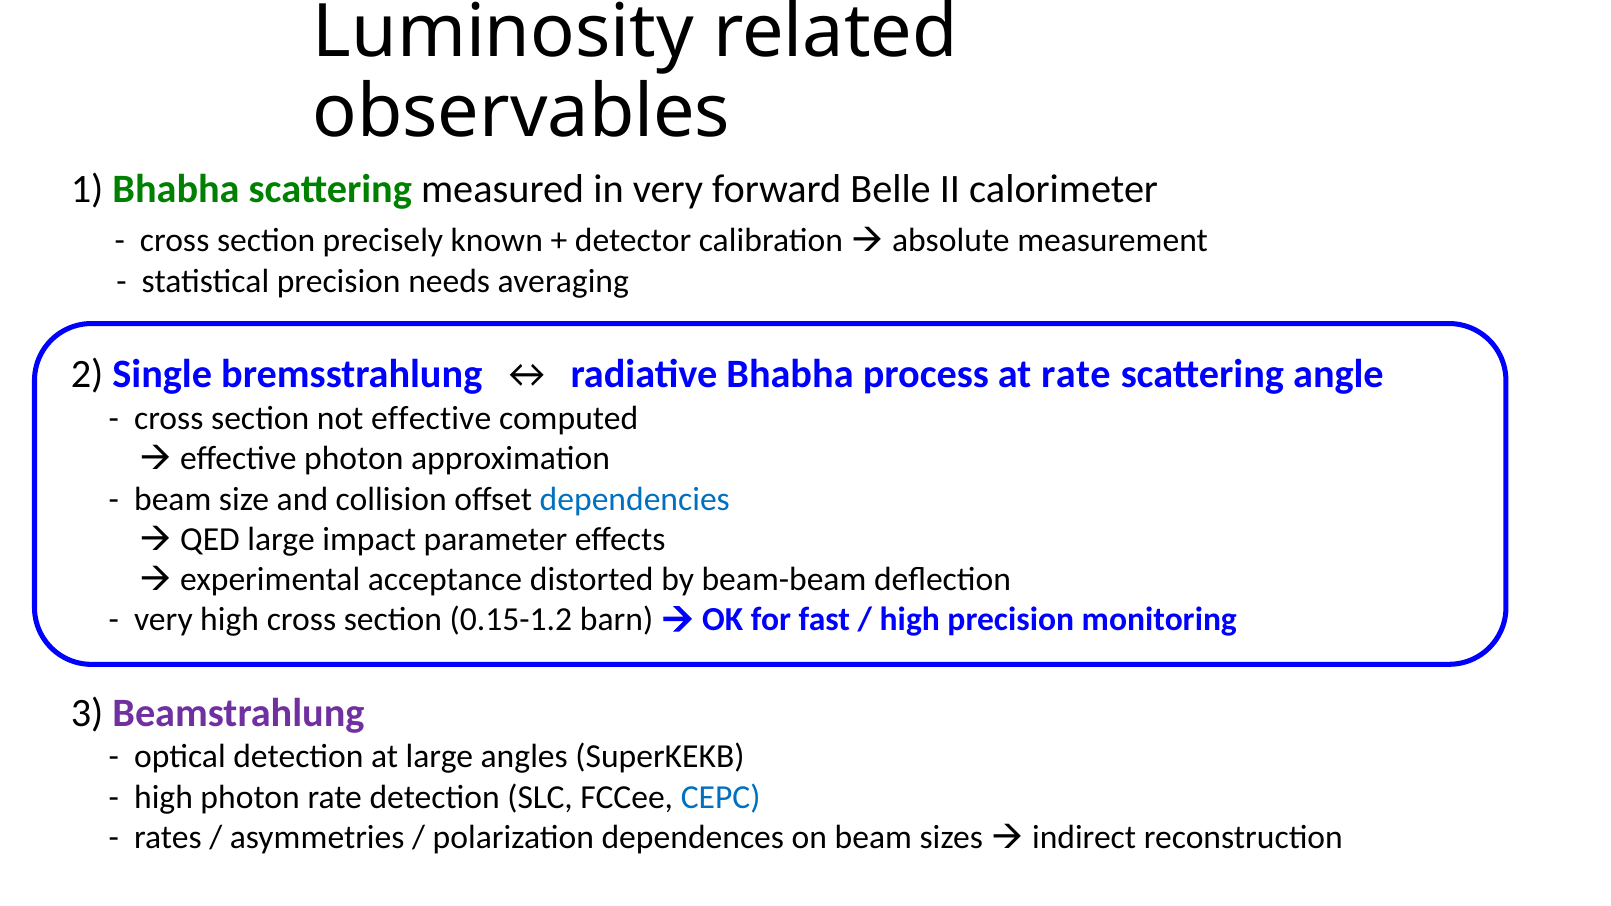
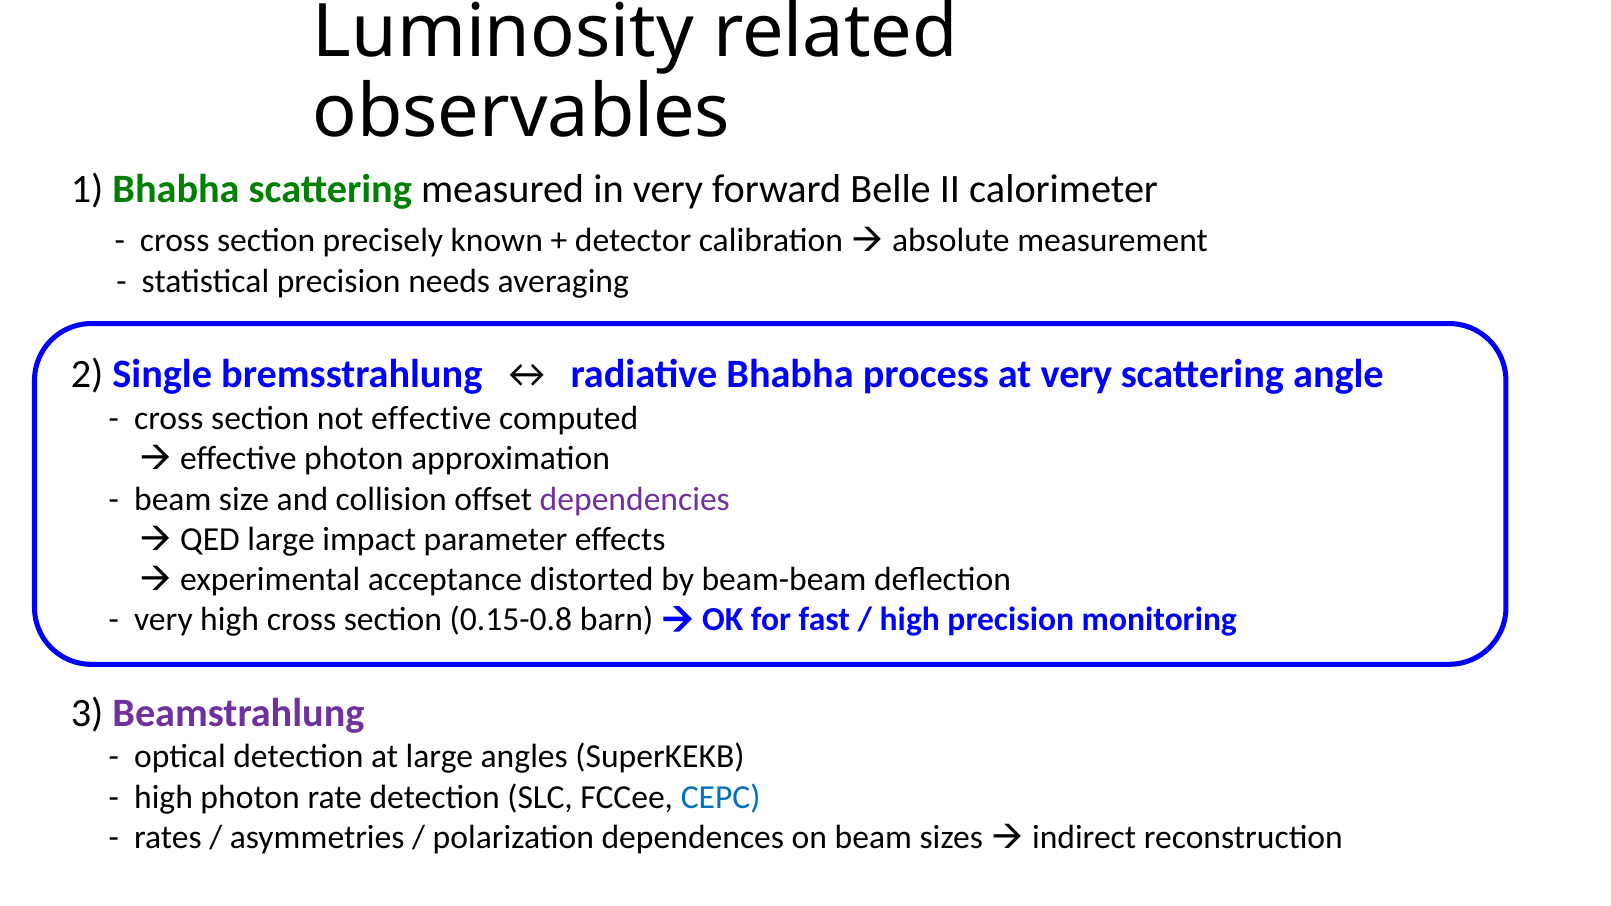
at rate: rate -> very
dependencies colour: blue -> purple
0.15-1.2: 0.15-1.2 -> 0.15-0.8
